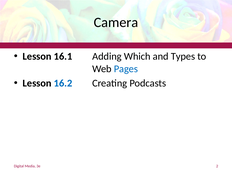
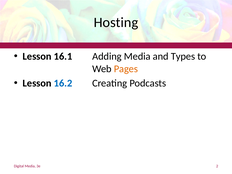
Camera: Camera -> Hosting
Adding Which: Which -> Media
Pages colour: blue -> orange
